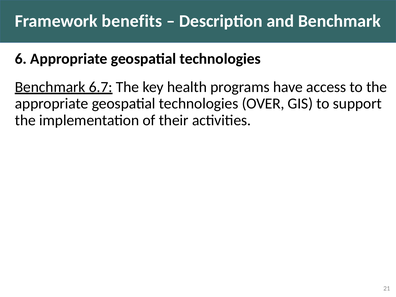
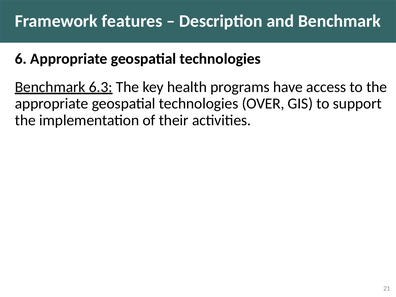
benefits: benefits -> features
6.7: 6.7 -> 6.3
